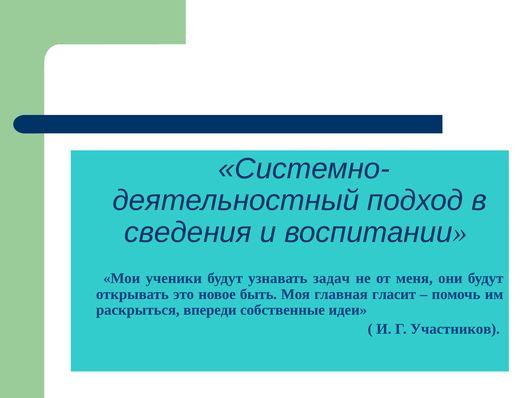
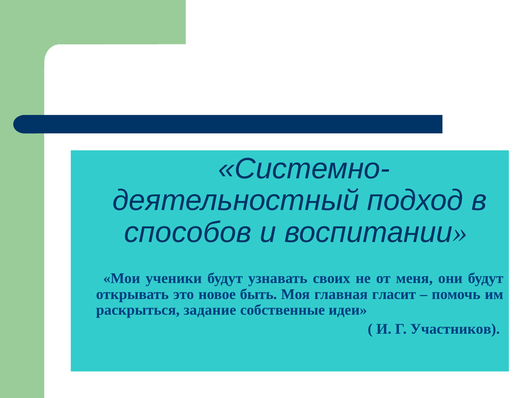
сведения: сведения -> способов
задач: задач -> своих
впереди: впереди -> задание
